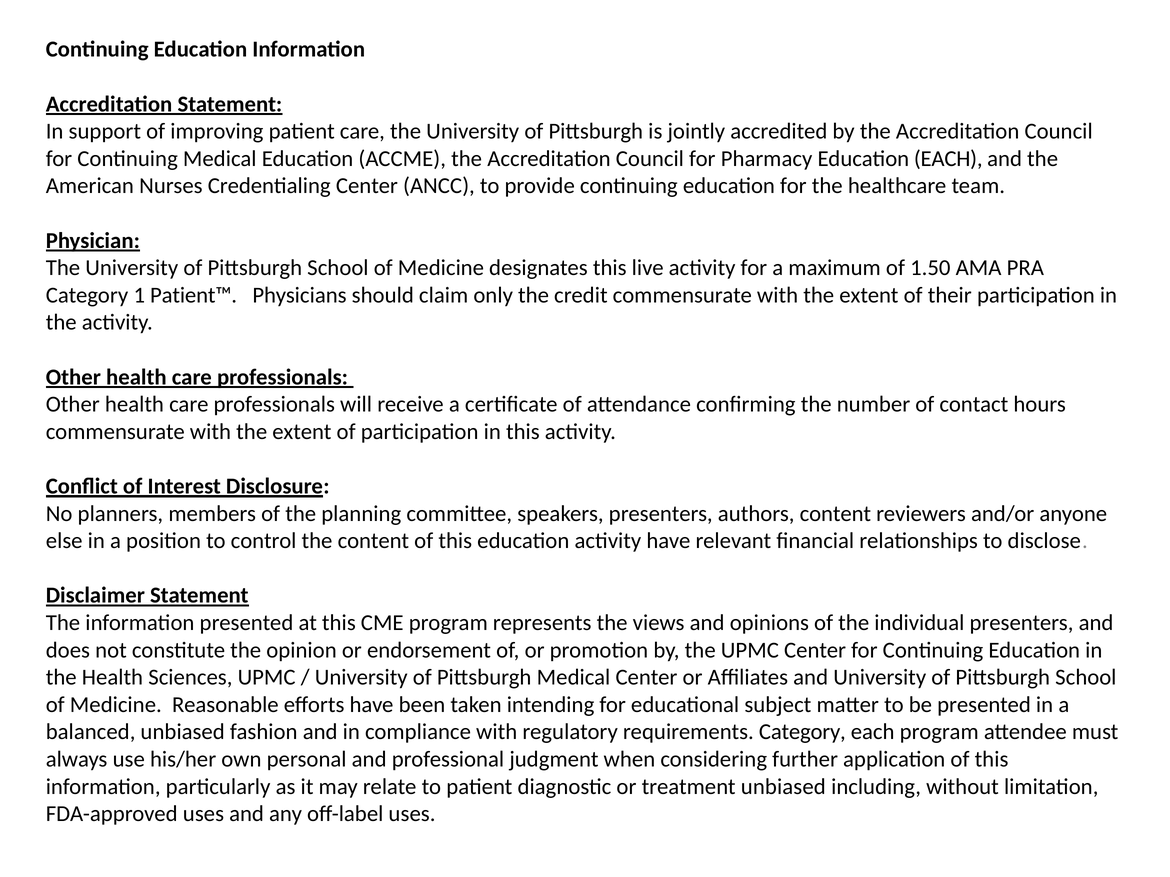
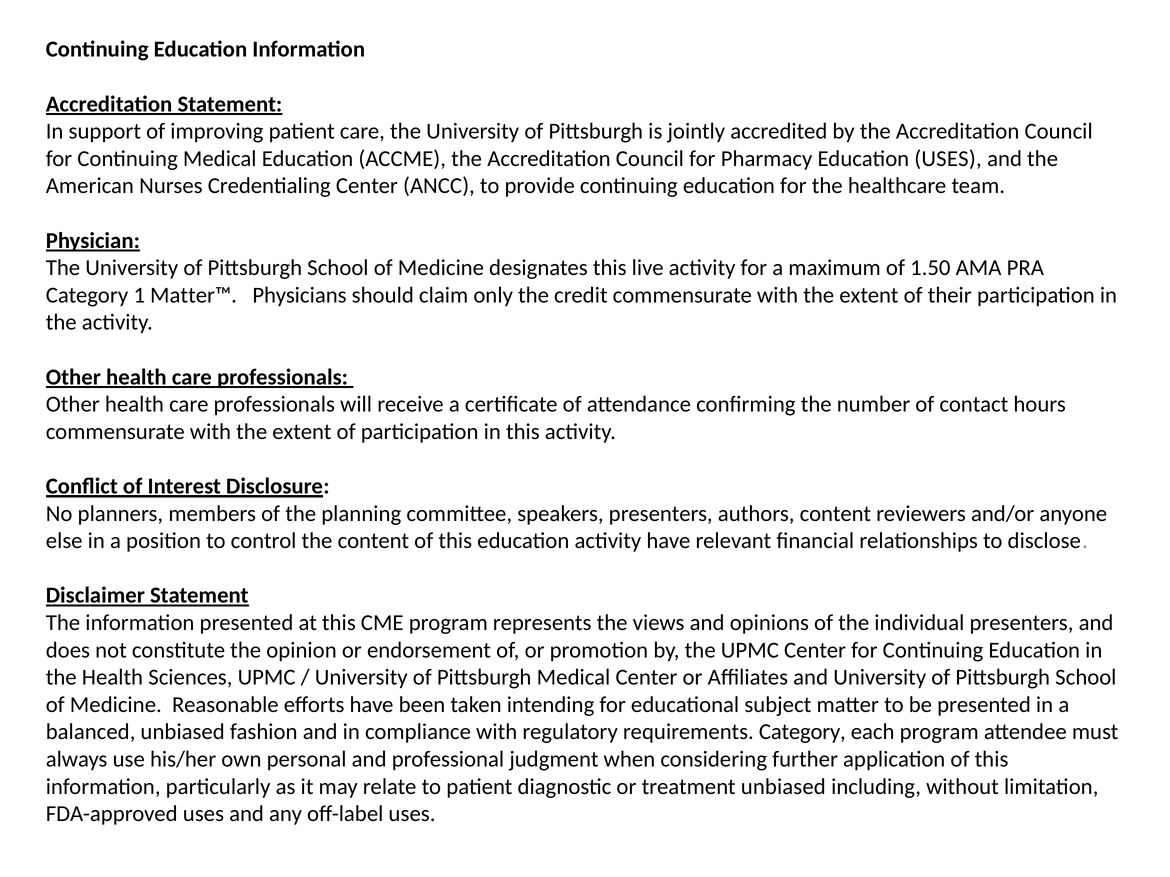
Education EACH: EACH -> USES
Patient™: Patient™ -> Matter™
